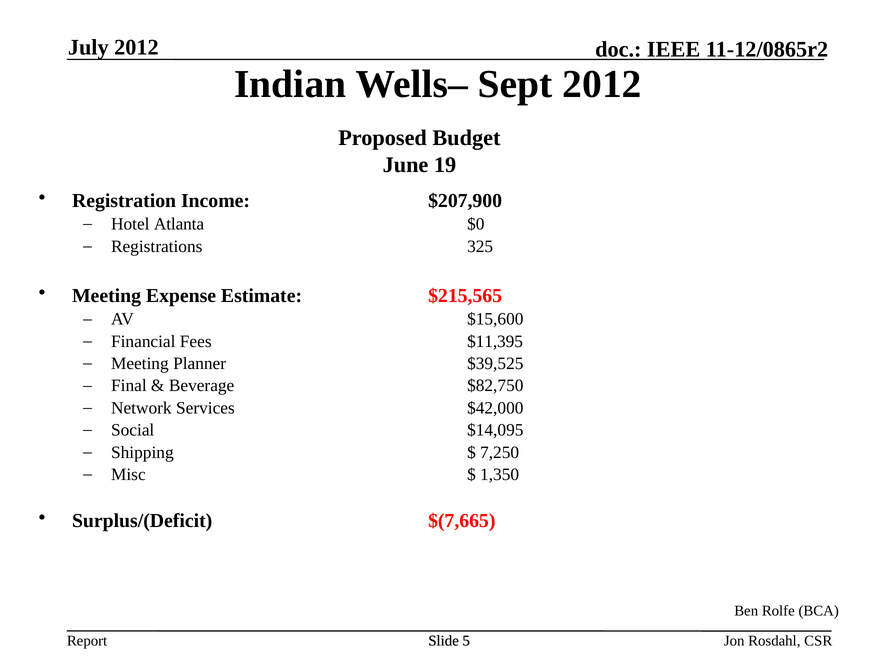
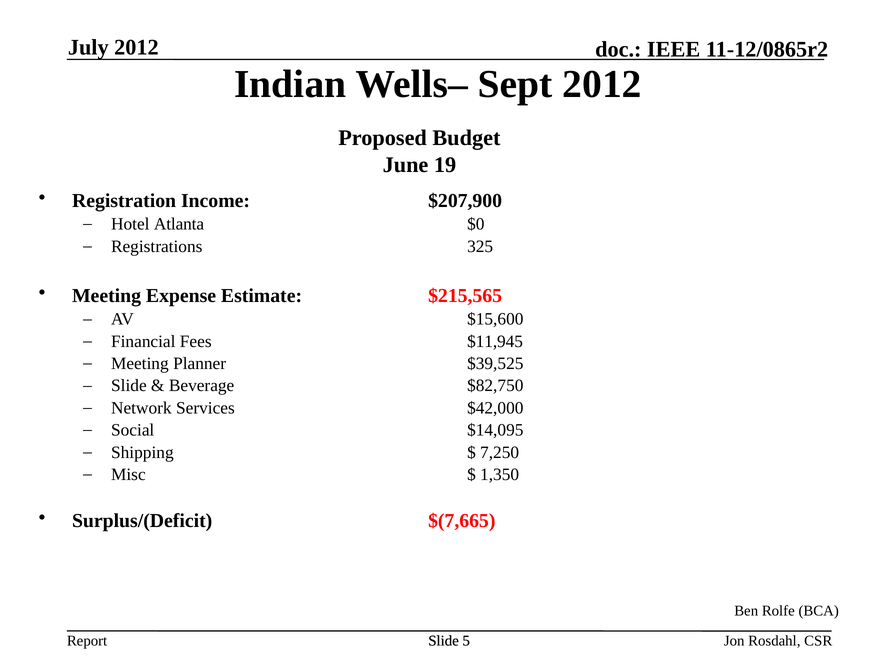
$11,395: $11,395 -> $11,945
Final at (129, 386): Final -> Slide
